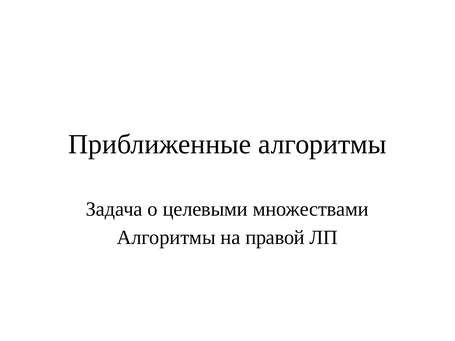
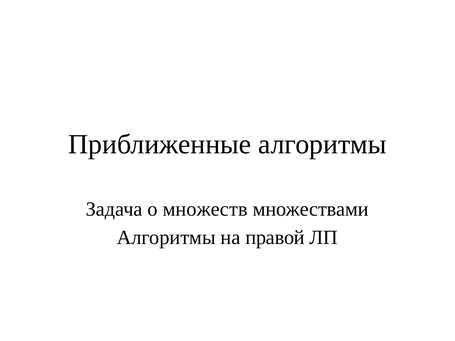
целевыми: целевыми -> множеств
